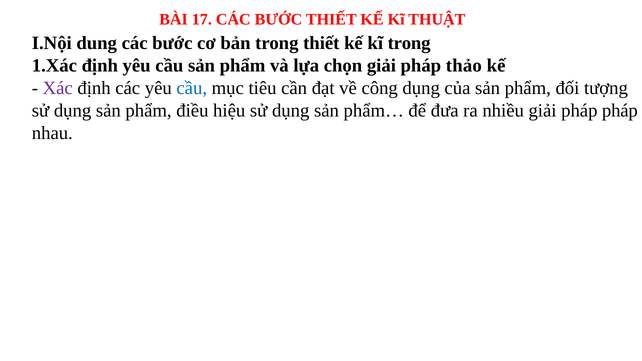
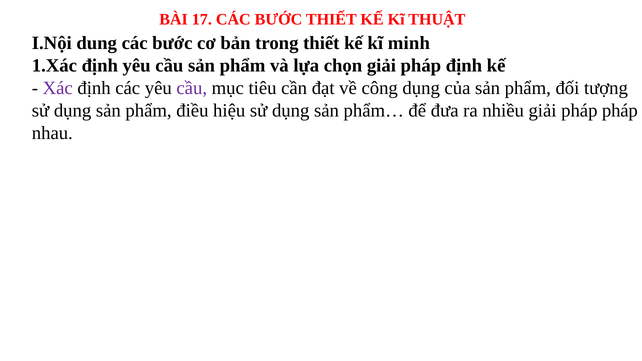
kĩ trong: trong -> minh
pháp thảo: thảo -> định
cầu at (192, 88) colour: blue -> purple
